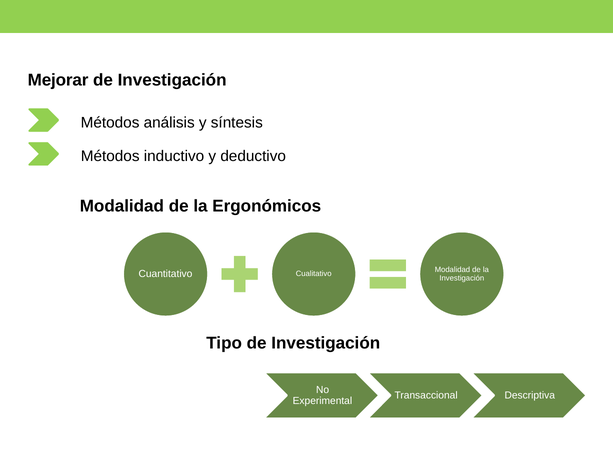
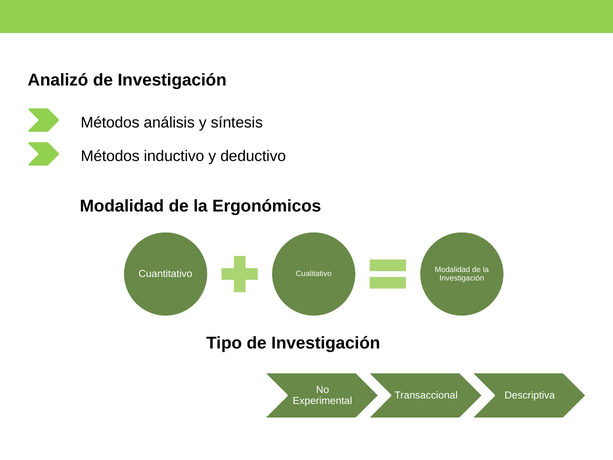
Mejorar: Mejorar -> Analizó
